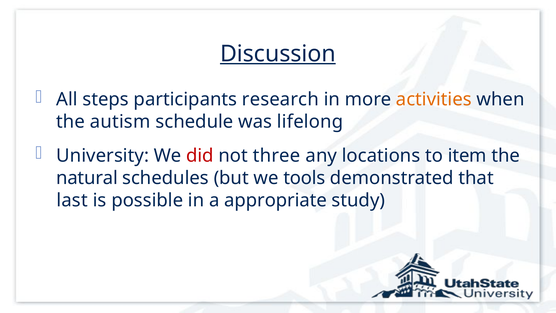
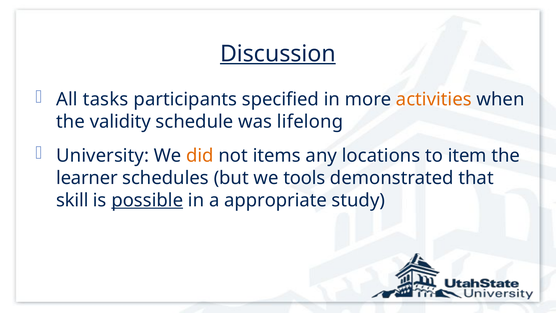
steps: steps -> tasks
research: research -> specified
autism: autism -> validity
did colour: red -> orange
three: three -> items
natural: natural -> learner
last: last -> skill
possible underline: none -> present
